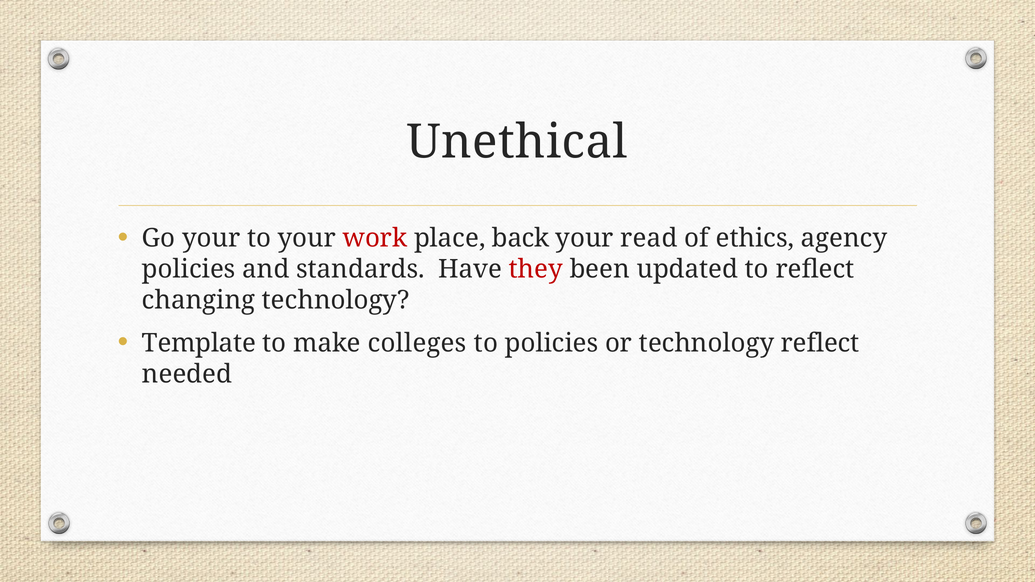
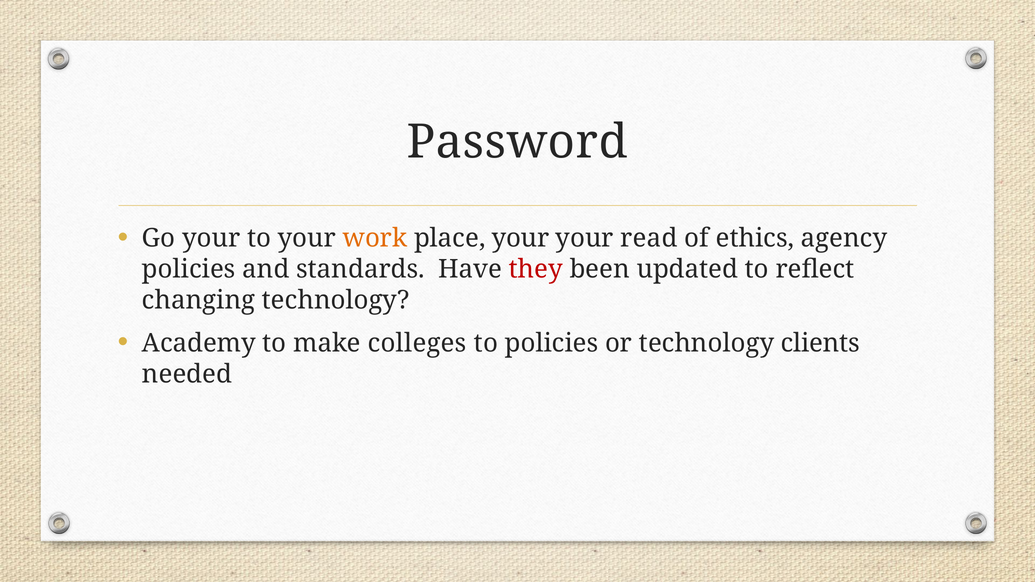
Unethical: Unethical -> Password
work colour: red -> orange
place back: back -> your
Template: Template -> Academy
technology reflect: reflect -> clients
